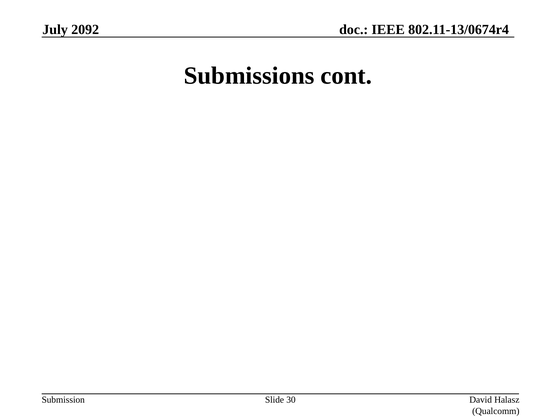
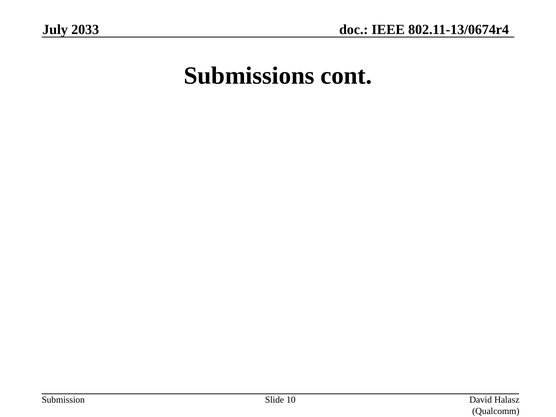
2092: 2092 -> 2033
30: 30 -> 10
